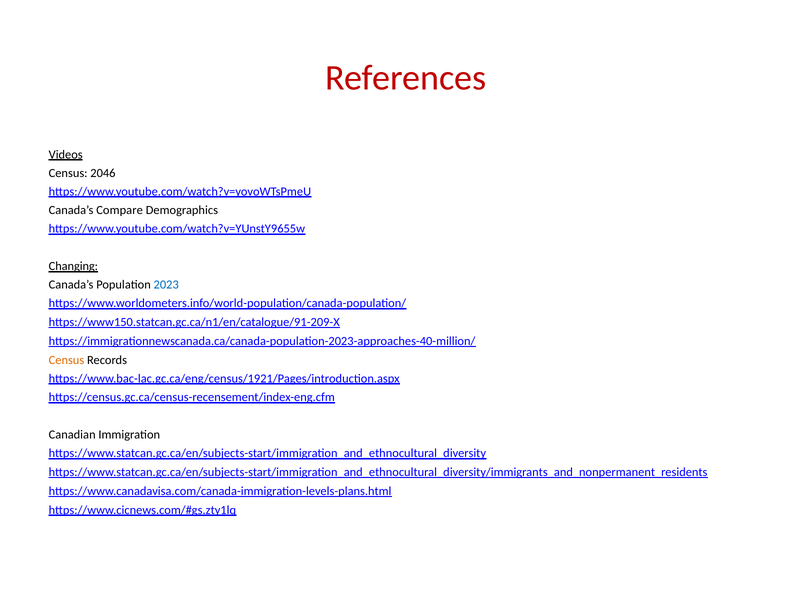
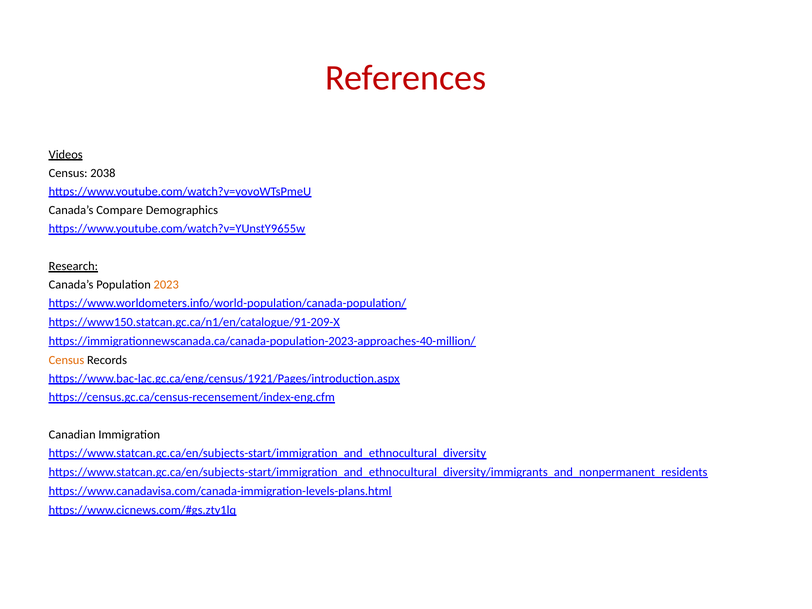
2046: 2046 -> 2038
Changing: Changing -> Research
2023 colour: blue -> orange
